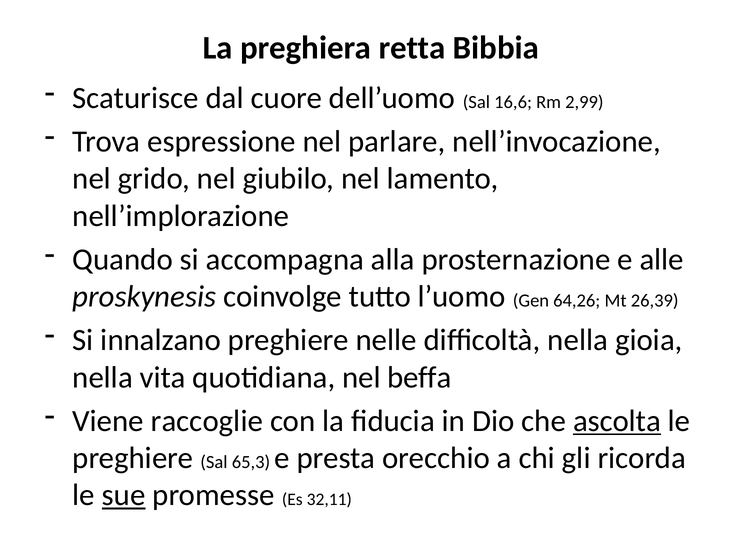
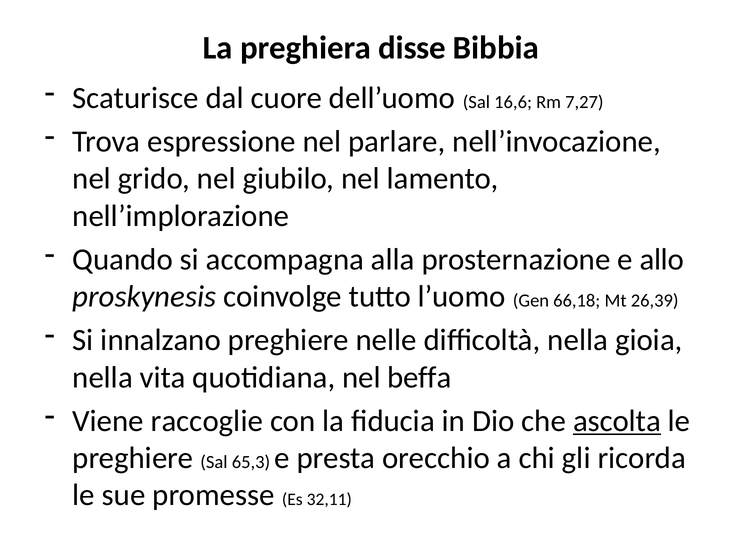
retta: retta -> disse
2,99: 2,99 -> 7,27
alle: alle -> allo
64,26: 64,26 -> 66,18
sue underline: present -> none
